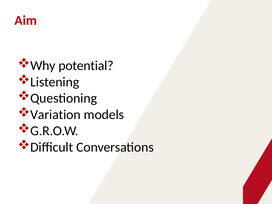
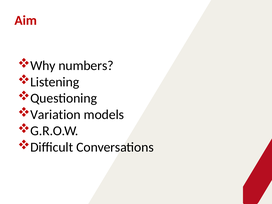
potential: potential -> numbers
